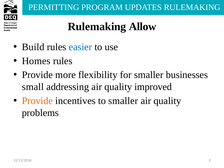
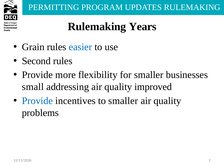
Allow: Allow -> Years
Build: Build -> Grain
Homes: Homes -> Second
Provide at (37, 101) colour: orange -> blue
